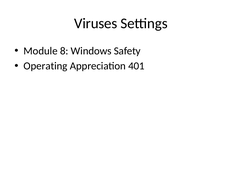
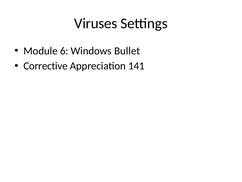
8: 8 -> 6
Safety: Safety -> Bullet
Operating: Operating -> Corrective
401: 401 -> 141
